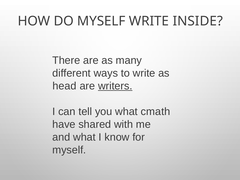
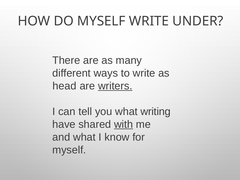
INSIDE: INSIDE -> UNDER
cmath: cmath -> writing
with underline: none -> present
